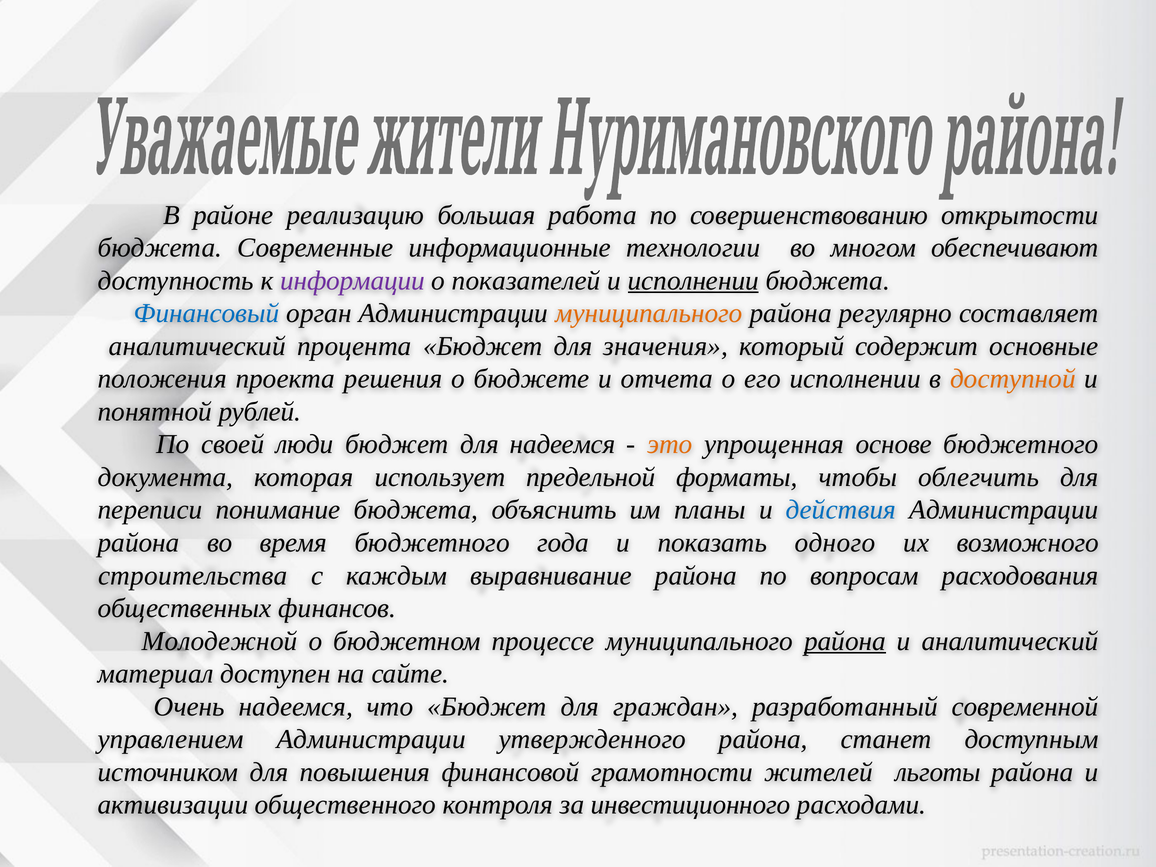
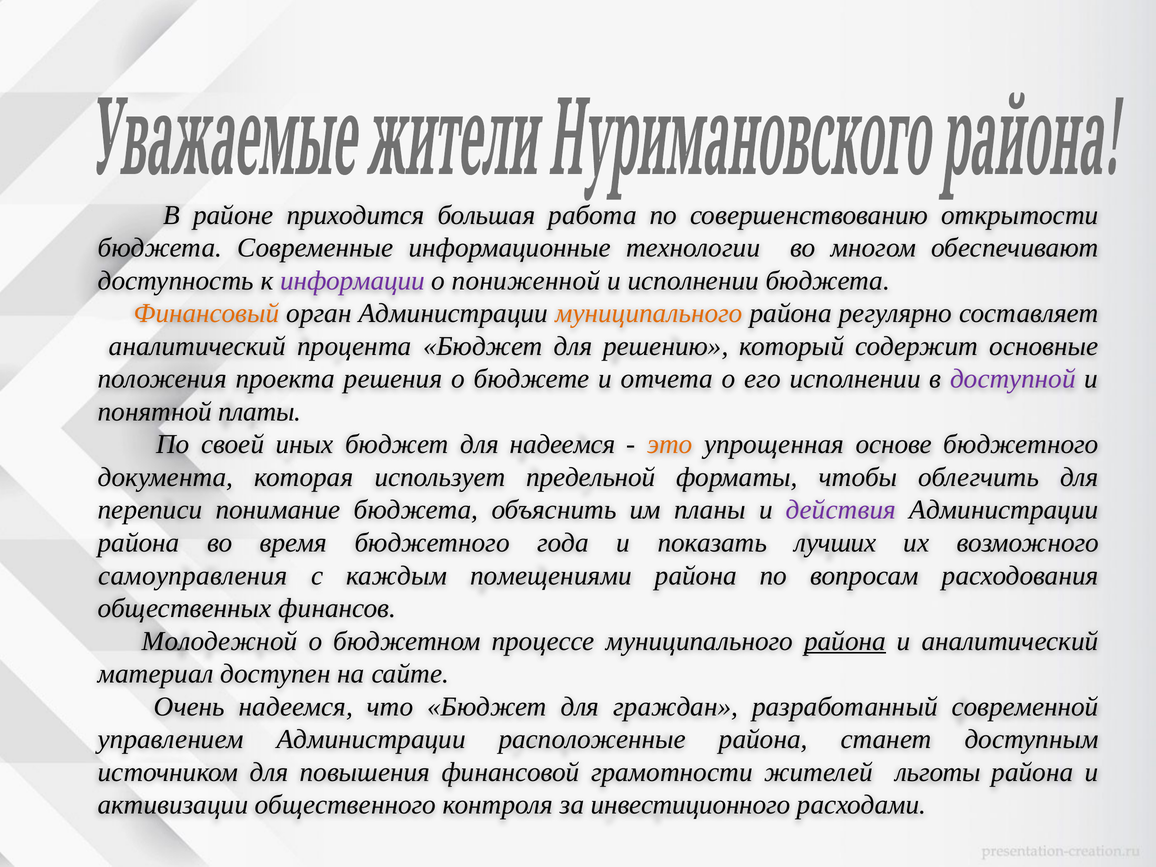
реализацию: реализацию -> приходится
показателей: показателей -> пониженной
исполнении at (693, 281) underline: present -> none
Финансовый colour: blue -> orange
значения: значения -> решению
доступной colour: orange -> purple
рублей: рублей -> платы
люди: люди -> иных
действия colour: blue -> purple
одного: одного -> лучших
строительства: строительства -> самоуправления
выравнивание: выравнивание -> помещениями
утвержденного: утвержденного -> расположенные
